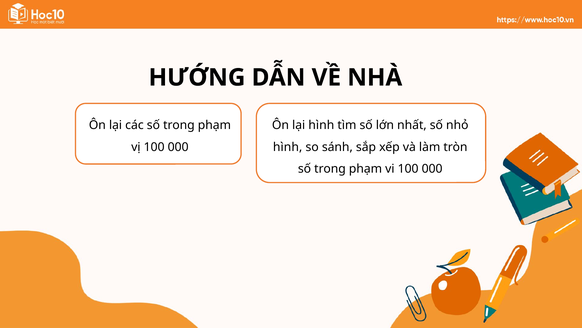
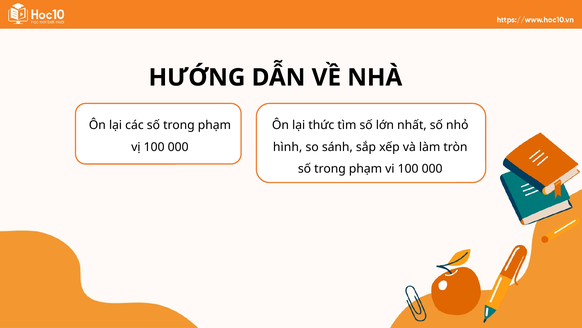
lại hình: hình -> thức
